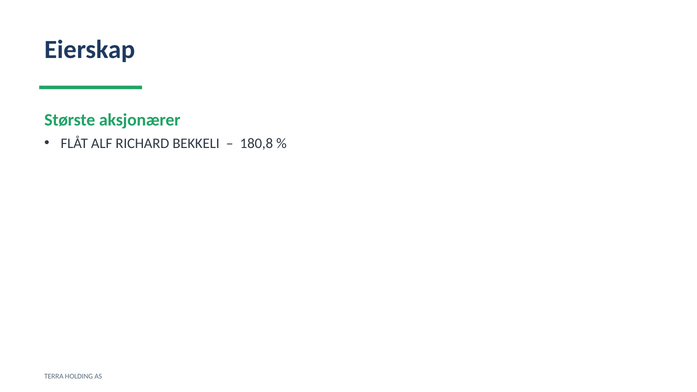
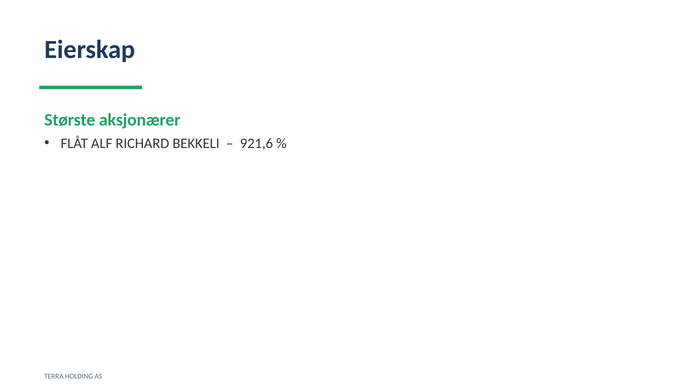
180,8: 180,8 -> 921,6
